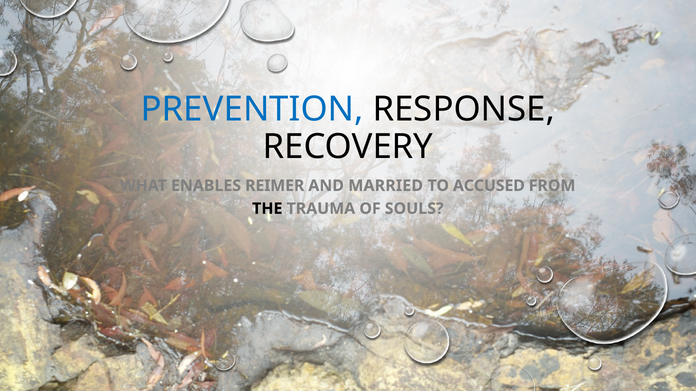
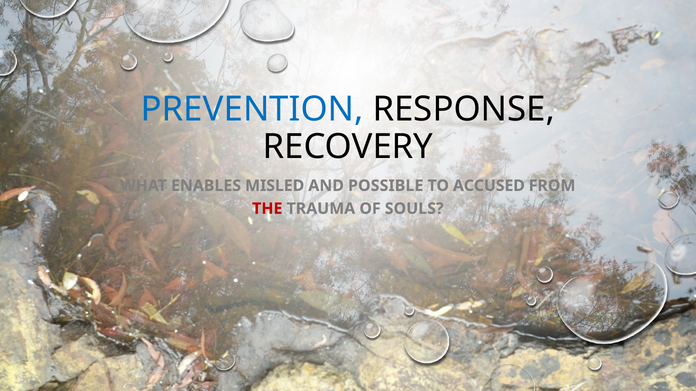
REIMER: REIMER -> MISLED
MARRIED: MARRIED -> POSSIBLE
THE colour: black -> red
